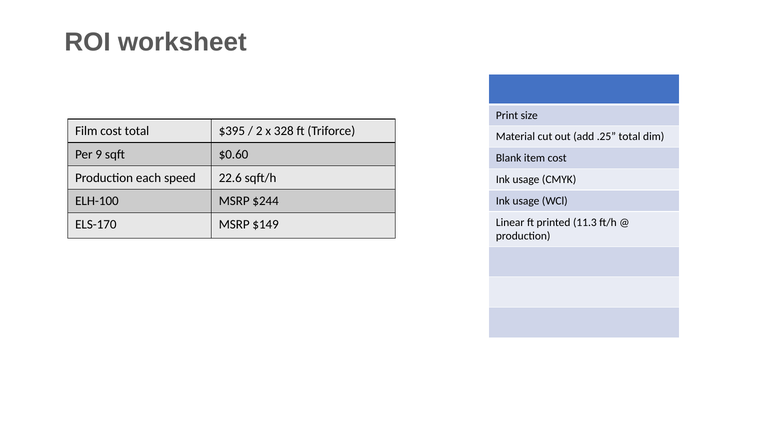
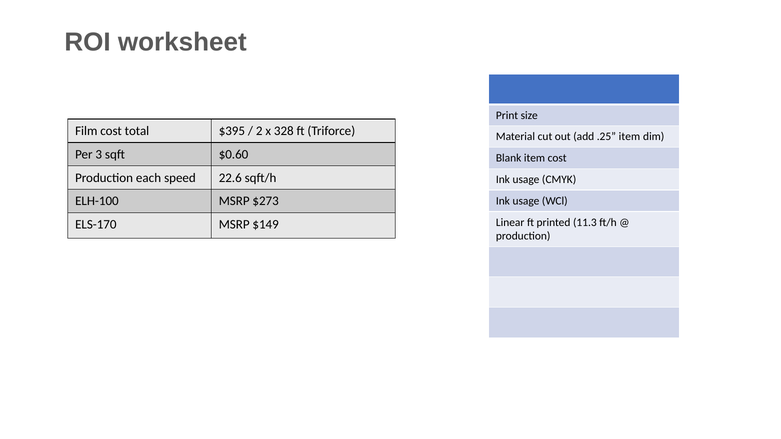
.25 total: total -> item
9: 9 -> 3
$244: $244 -> $273
